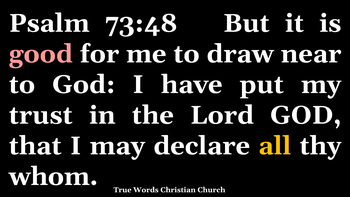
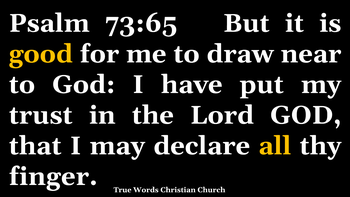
73:48: 73:48 -> 73:65
good colour: pink -> yellow
whom: whom -> finger
